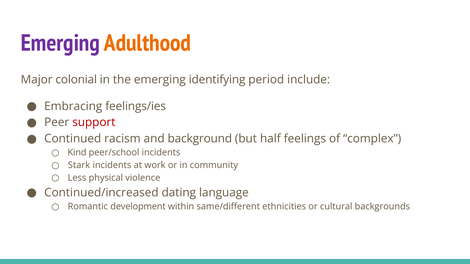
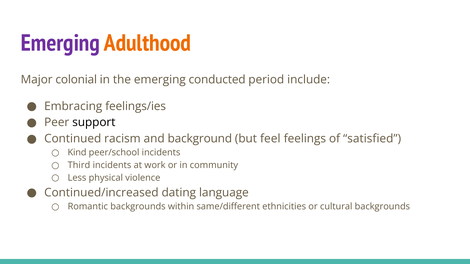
identifying: identifying -> conducted
support colour: red -> black
half: half -> feel
complex: complex -> satisfied
Stark: Stark -> Third
Romantic development: development -> backgrounds
